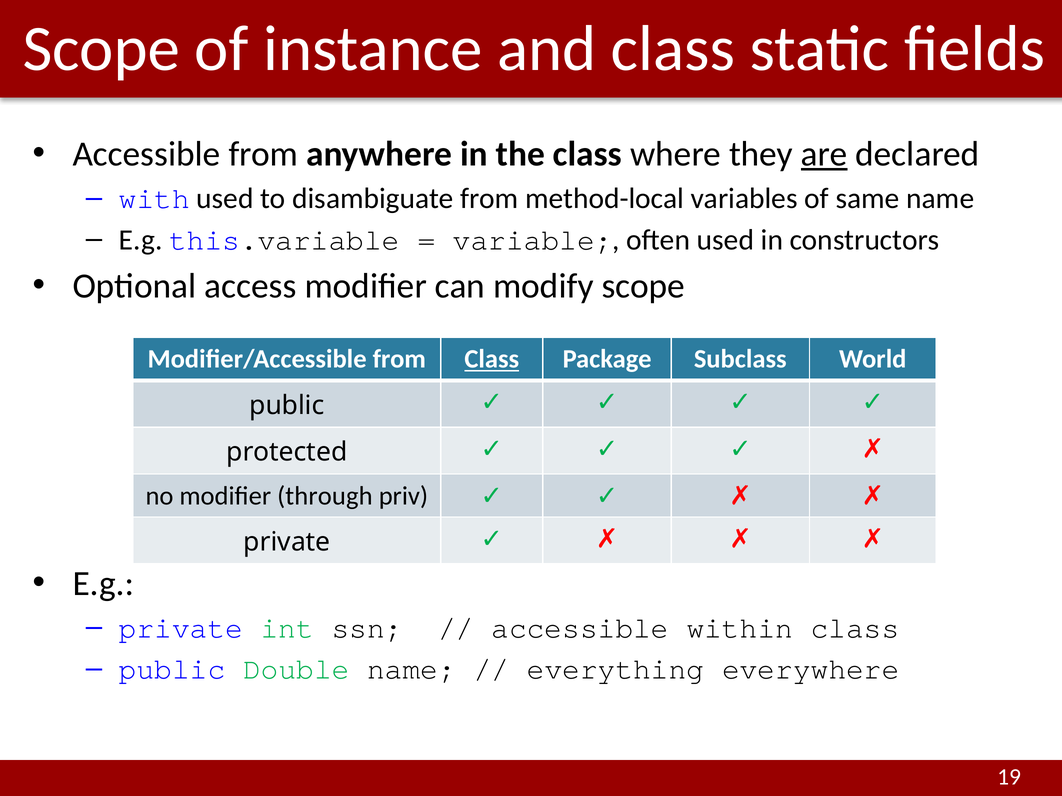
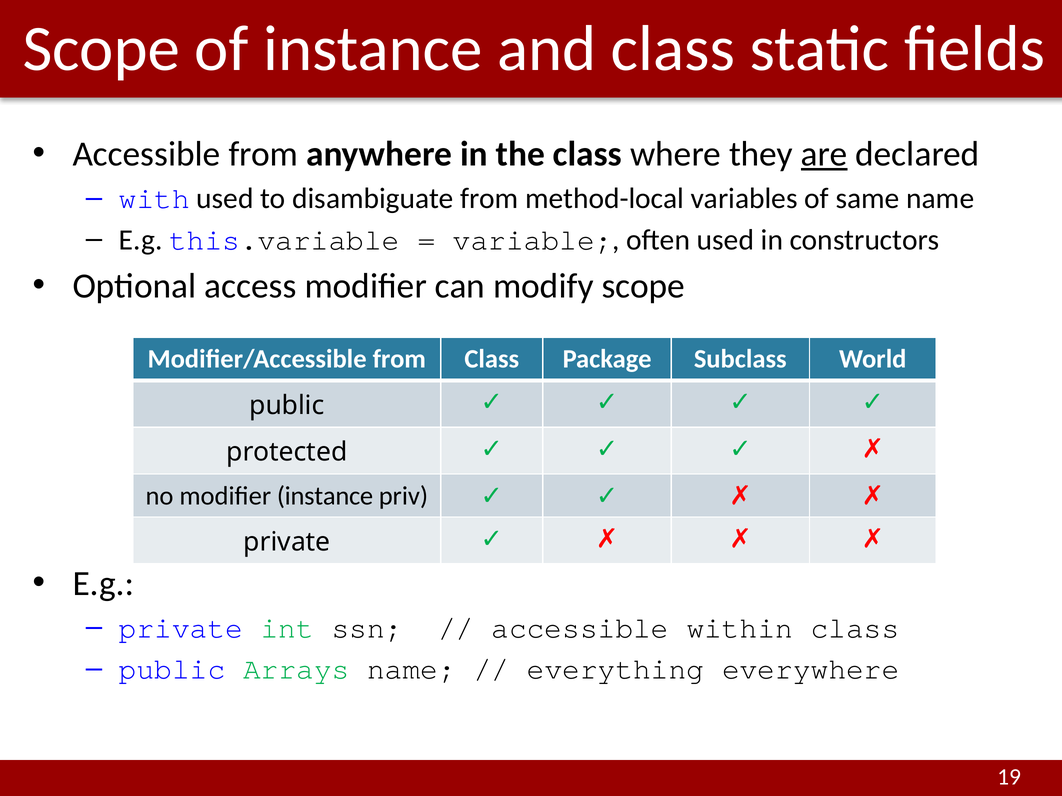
Class at (492, 359) underline: present -> none
modifier through: through -> instance
Double: Double -> Arrays
